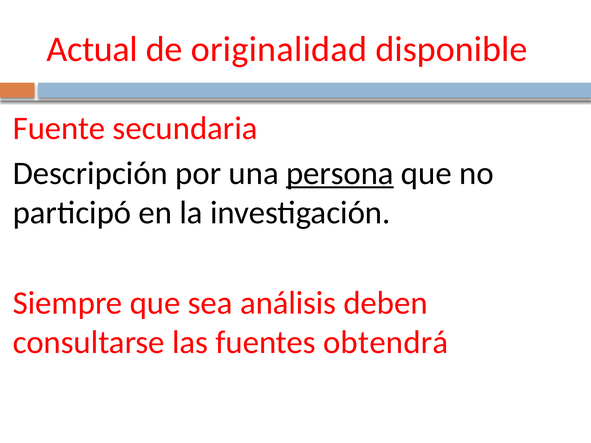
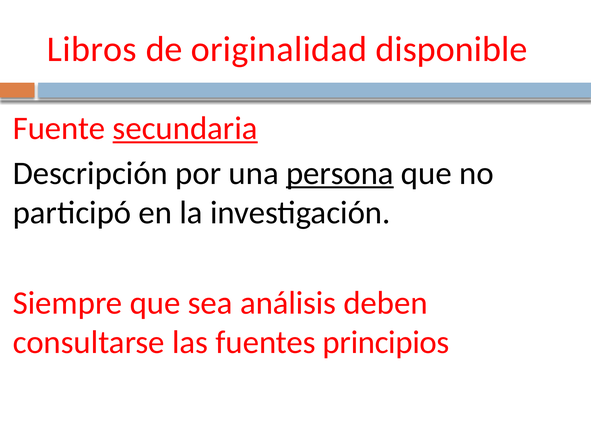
Actual: Actual -> Libros
secundaria underline: none -> present
obtendrá: obtendrá -> principios
